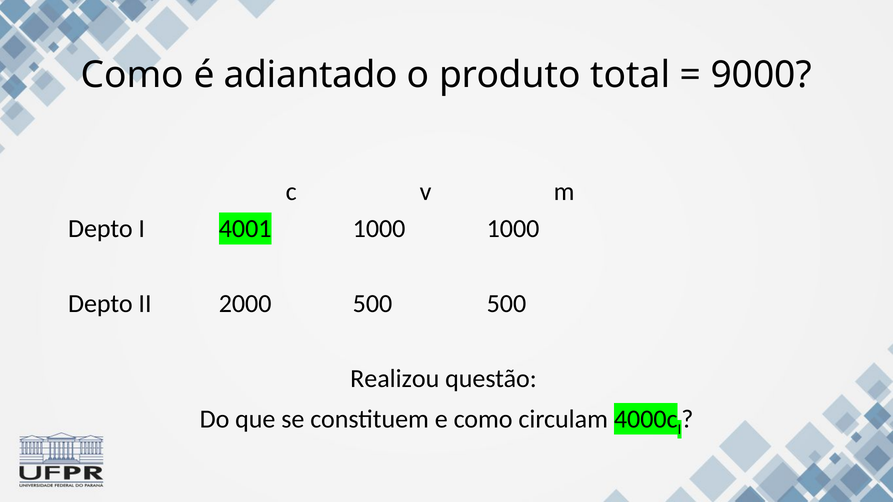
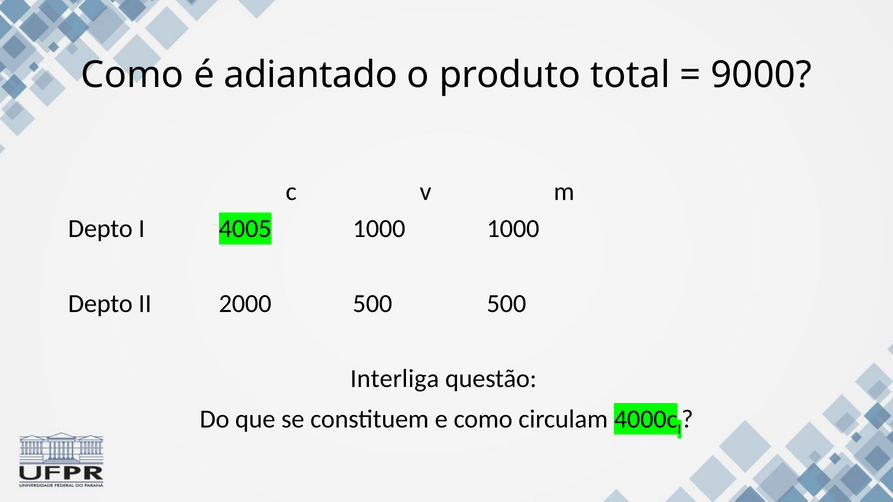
4001: 4001 -> 4005
Realizou: Realizou -> Interliga
